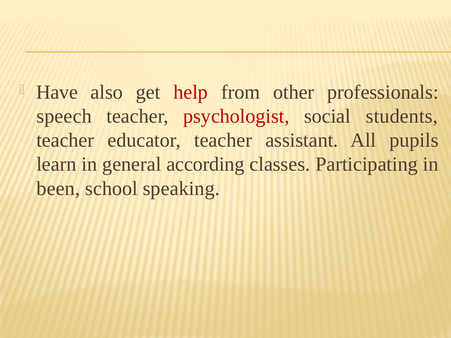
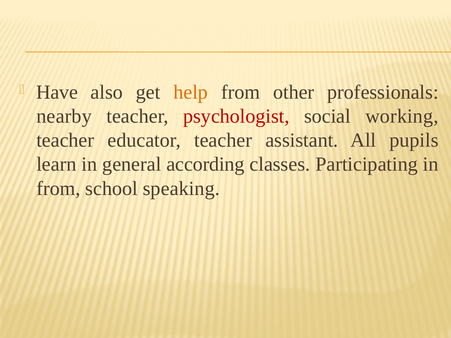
help colour: red -> orange
speech: speech -> nearby
students: students -> working
been at (58, 189): been -> from
